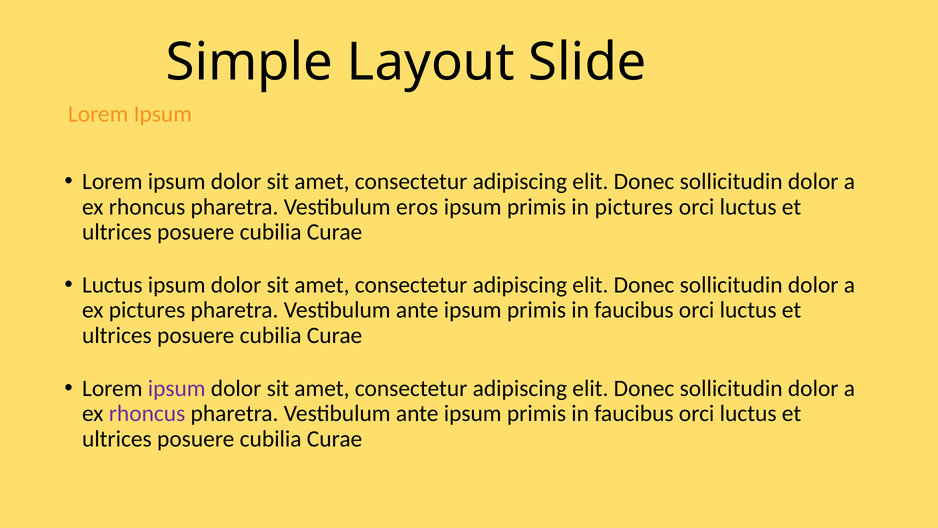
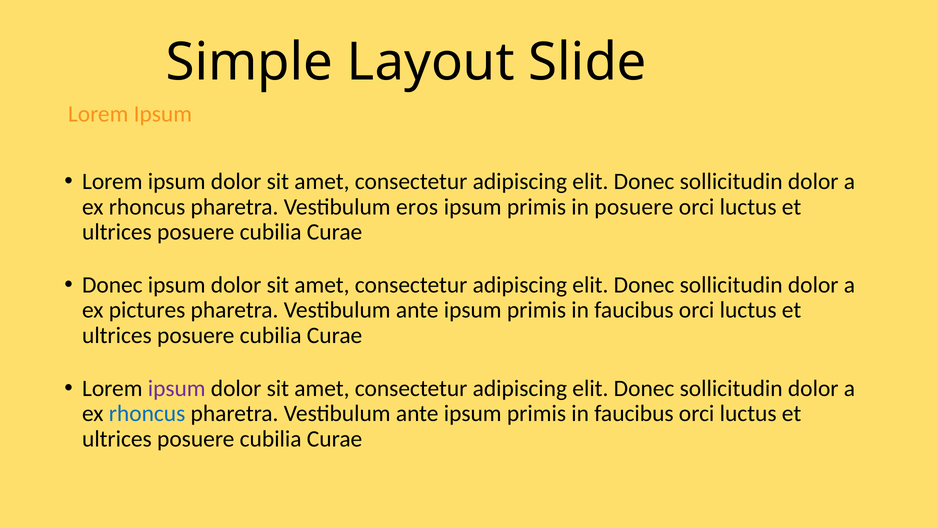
in pictures: pictures -> posuere
Luctus at (112, 285): Luctus -> Donec
rhoncus at (147, 413) colour: purple -> blue
